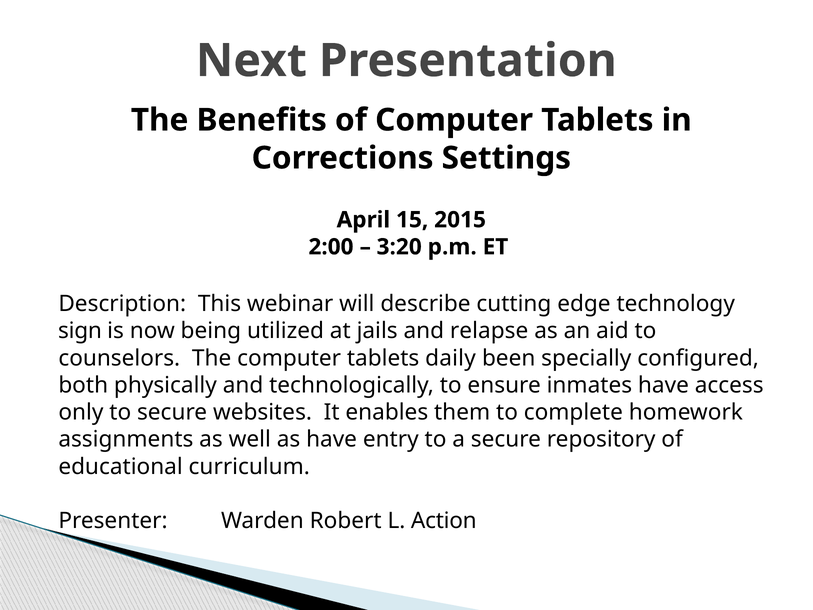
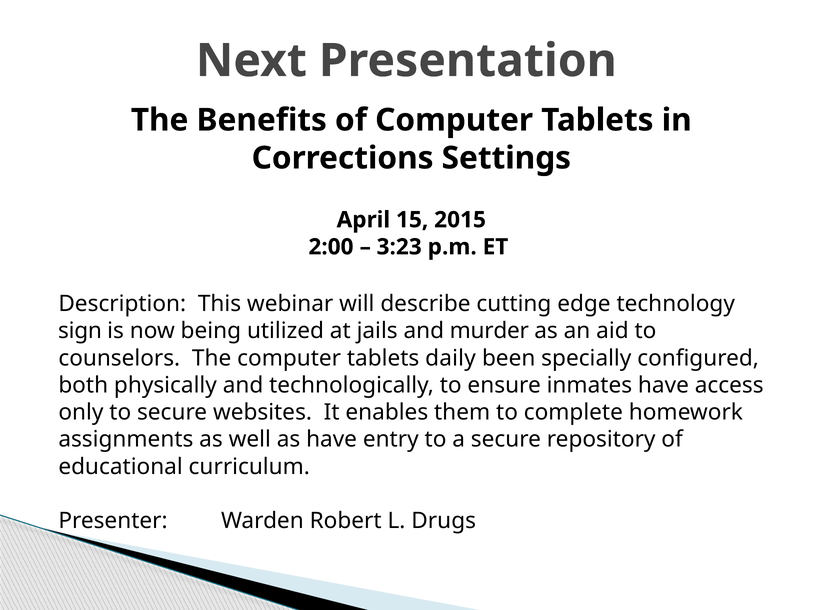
3:20: 3:20 -> 3:23
relapse: relapse -> murder
Action: Action -> Drugs
